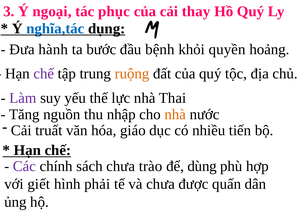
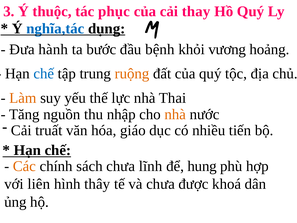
ngoại: ngoại -> thuộc
quyền: quyền -> vương
chế at (44, 74) colour: purple -> blue
Làm colour: purple -> orange
Các colour: purple -> orange
trào: trào -> lĩnh
dùng: dùng -> hung
giết: giết -> liên
phải: phải -> thây
quấn: quấn -> khoá
